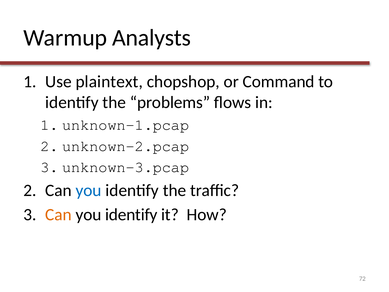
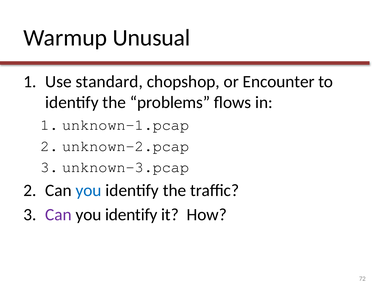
Analysts: Analysts -> Unusual
plaintext: plaintext -> standard
Command: Command -> Encounter
Can at (59, 214) colour: orange -> purple
